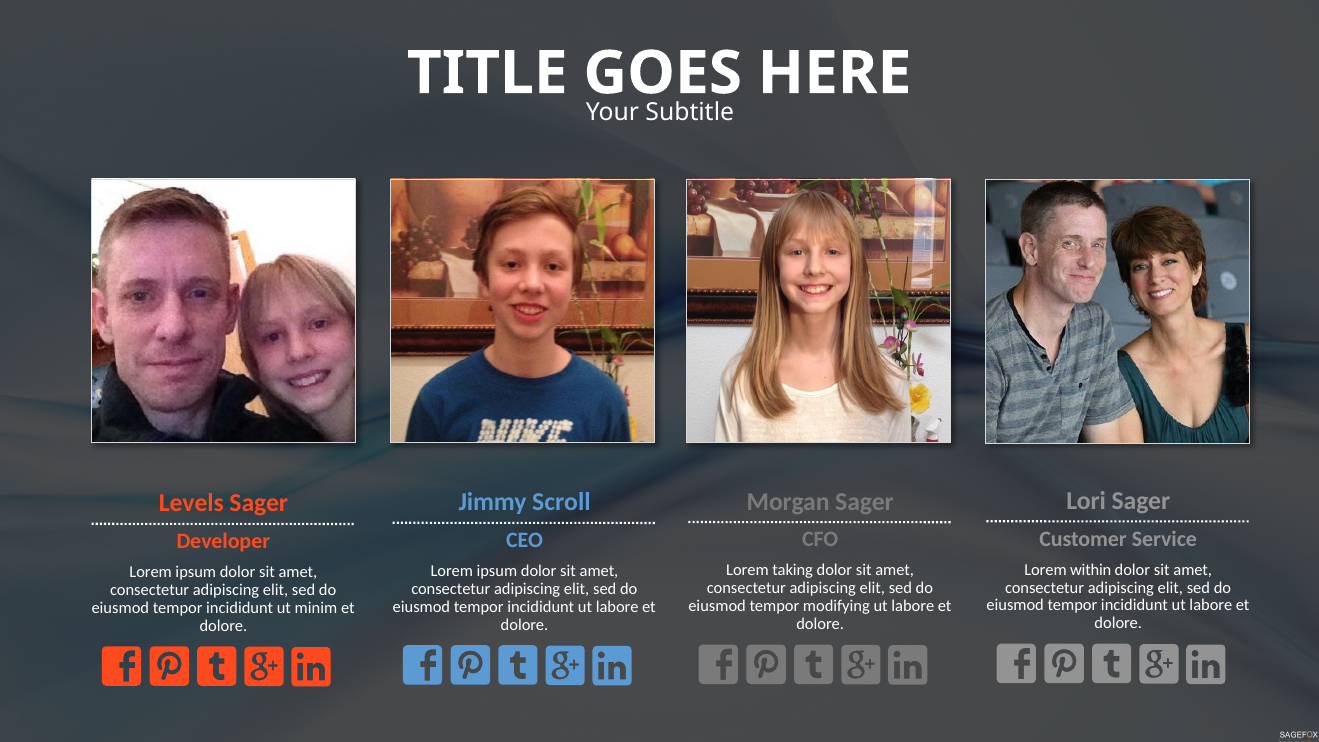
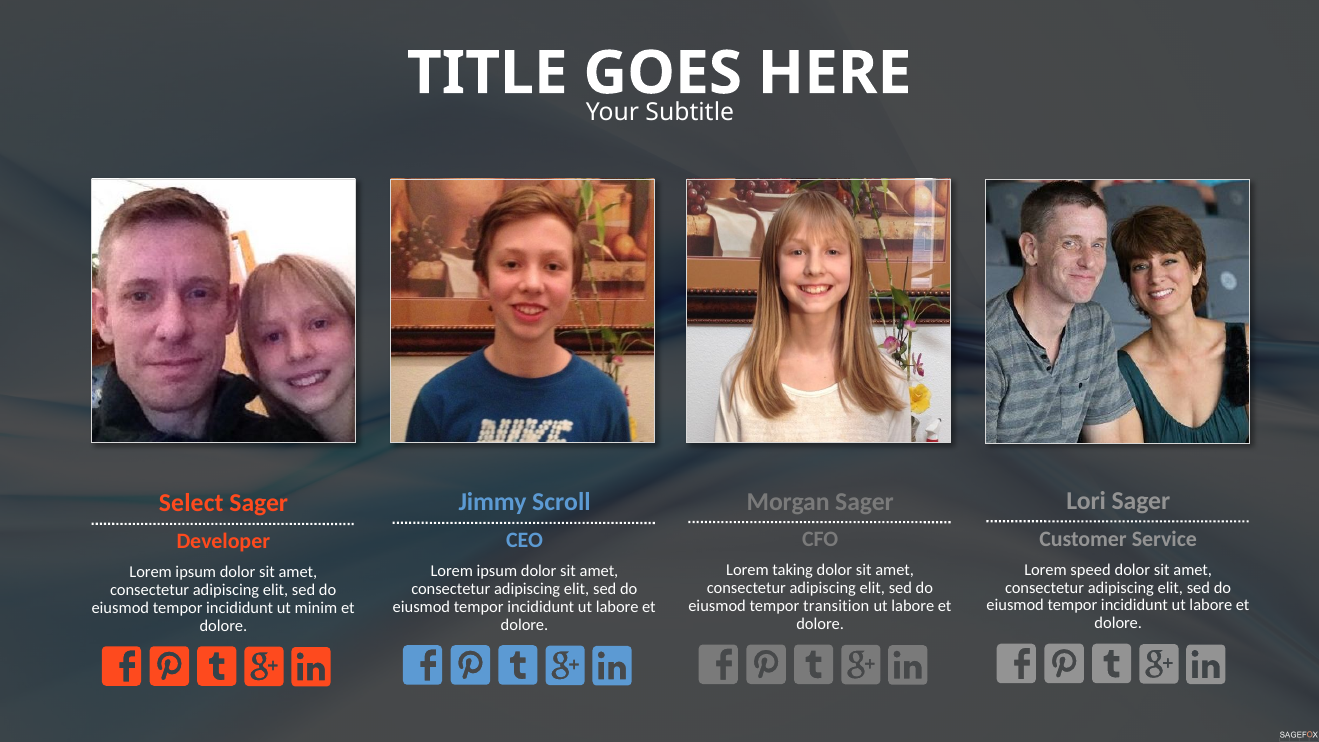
Levels: Levels -> Select
within: within -> speed
modifying: modifying -> transition
